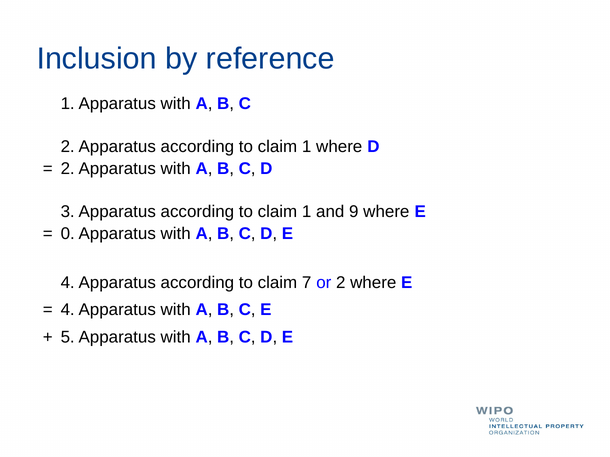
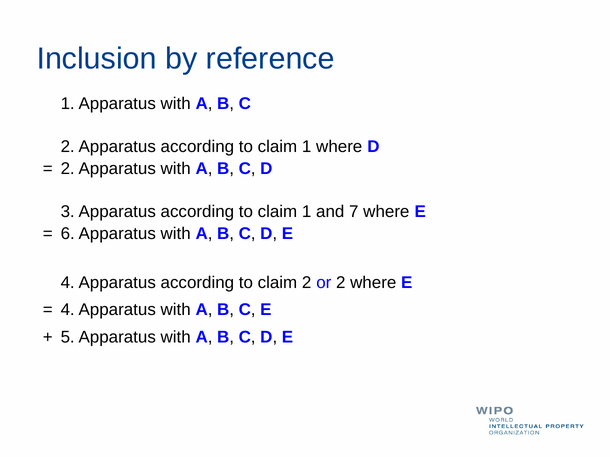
9: 9 -> 7
0: 0 -> 6
claim 7: 7 -> 2
